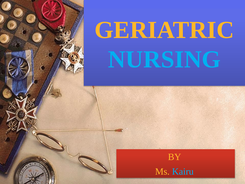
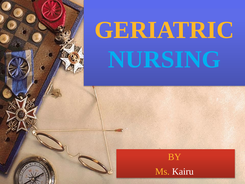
Kairu colour: light blue -> white
